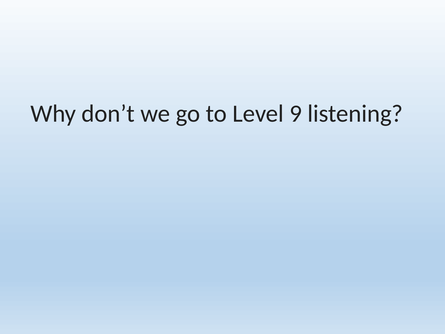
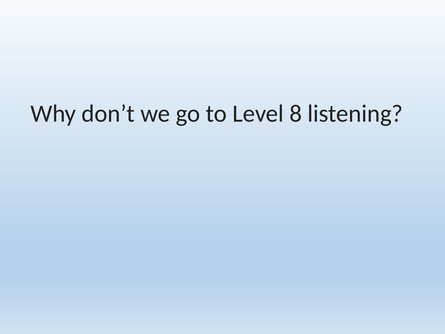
9: 9 -> 8
